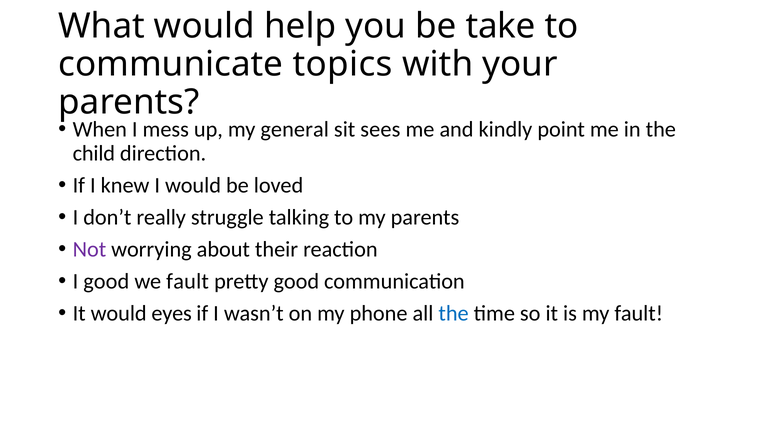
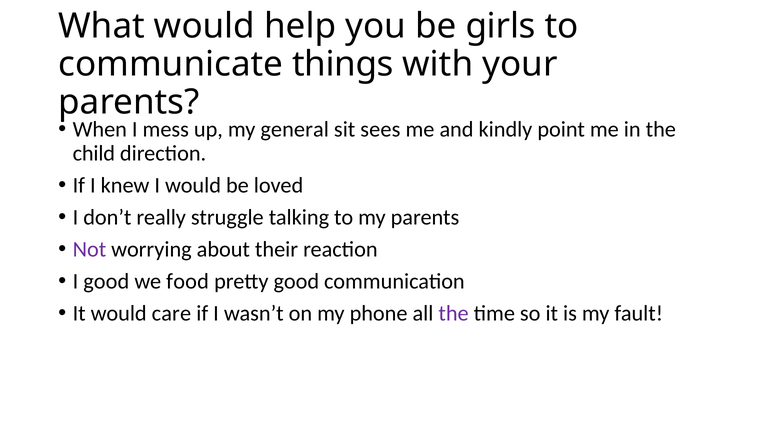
take: take -> girls
topics: topics -> things
we fault: fault -> food
eyes: eyes -> care
the at (454, 314) colour: blue -> purple
